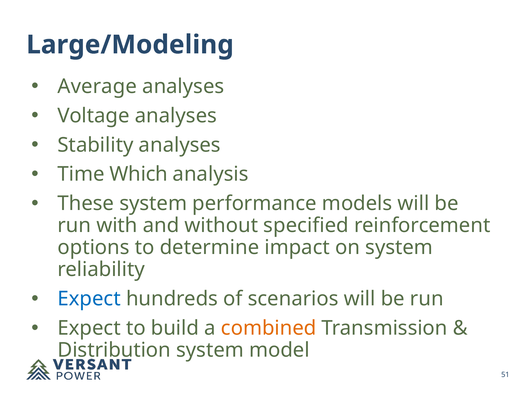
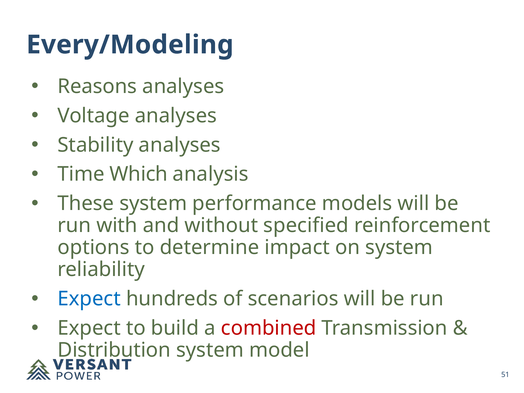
Large/Modeling: Large/Modeling -> Every/Modeling
Average: Average -> Reasons
combined colour: orange -> red
